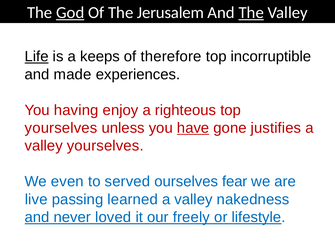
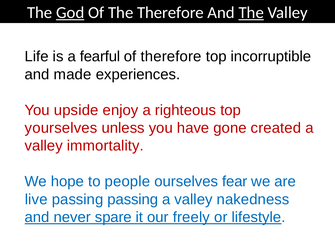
The Jerusalem: Jerusalem -> Therefore
Life underline: present -> none
keeps: keeps -> fearful
having: having -> upside
have underline: present -> none
justifies: justifies -> created
valley yourselves: yourselves -> immortality
even: even -> hope
served: served -> people
passing learned: learned -> passing
loved: loved -> spare
